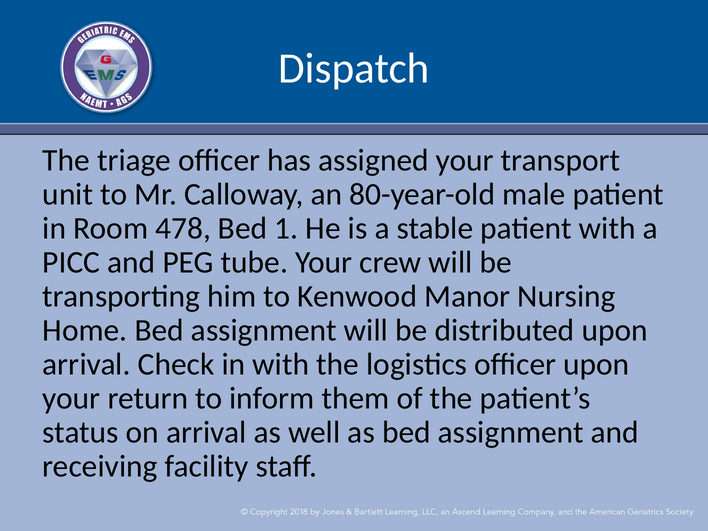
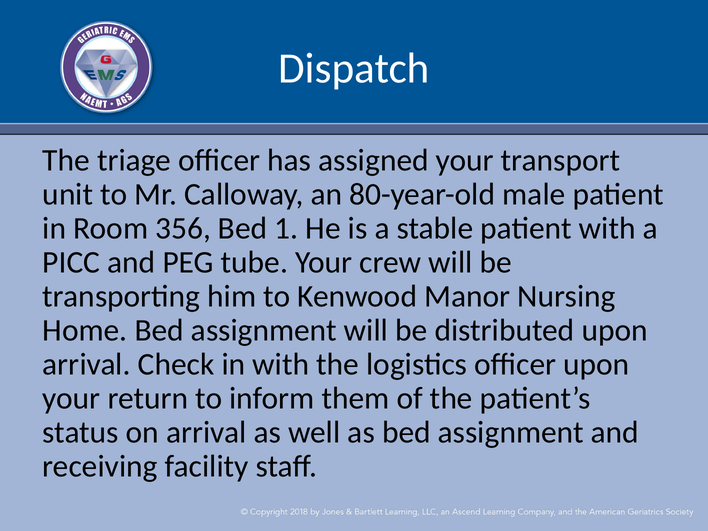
478: 478 -> 356
